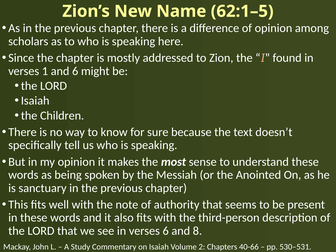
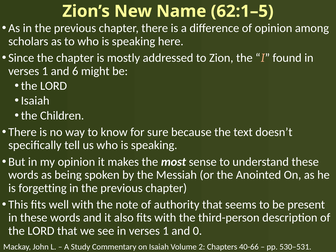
sanctuary: sanctuary -> forgetting
see in verses 6: 6 -> 1
8: 8 -> 0
